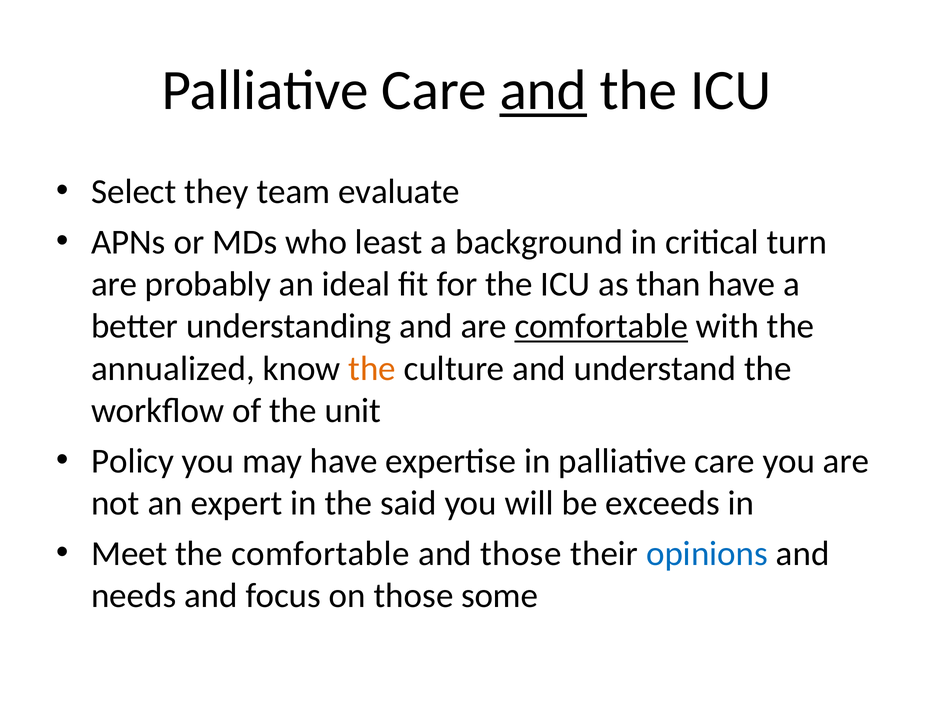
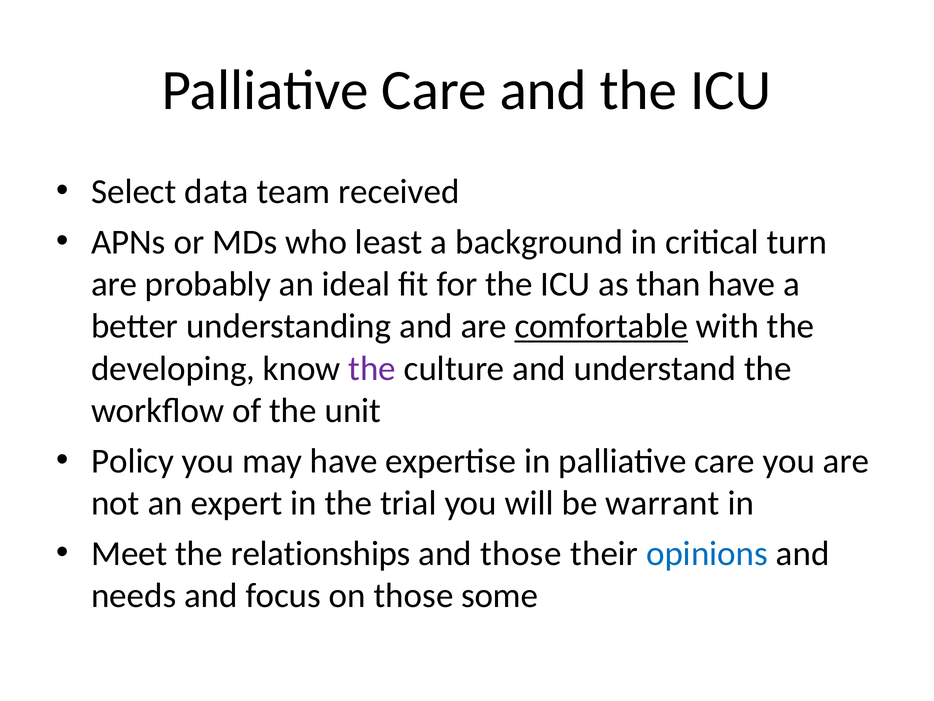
and at (543, 90) underline: present -> none
they: they -> data
evaluate: evaluate -> received
annualized: annualized -> developing
the at (372, 368) colour: orange -> purple
said: said -> trial
exceeds: exceeds -> warrant
the comfortable: comfortable -> relationships
